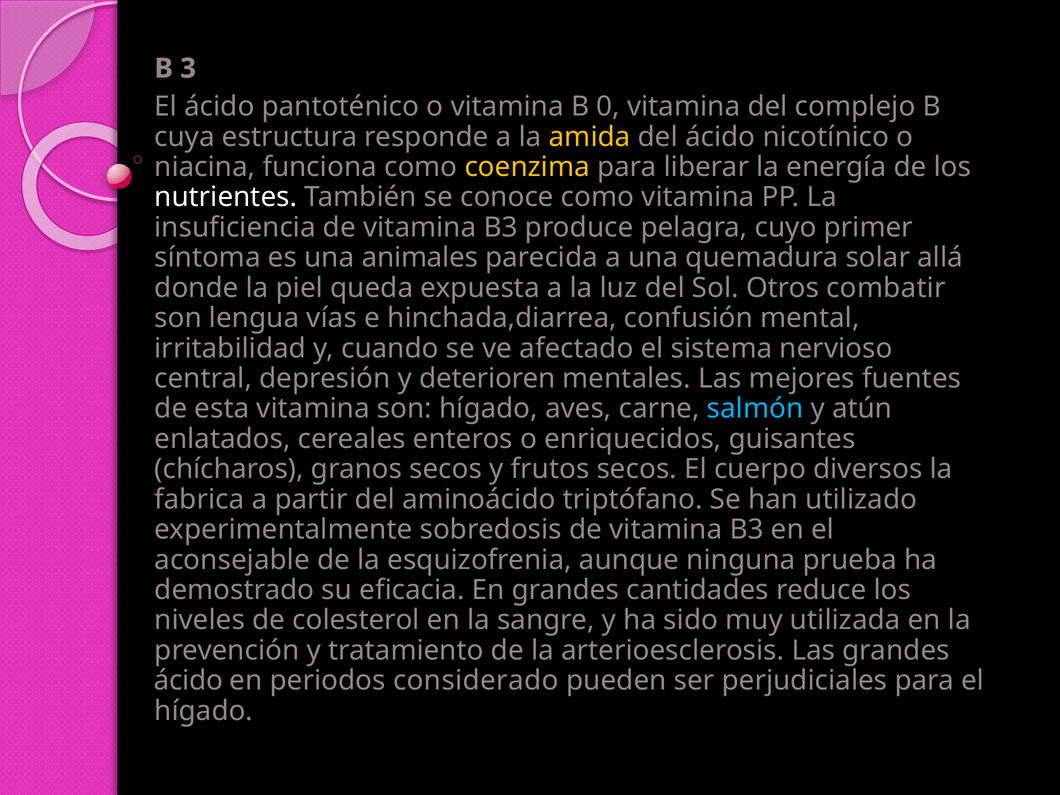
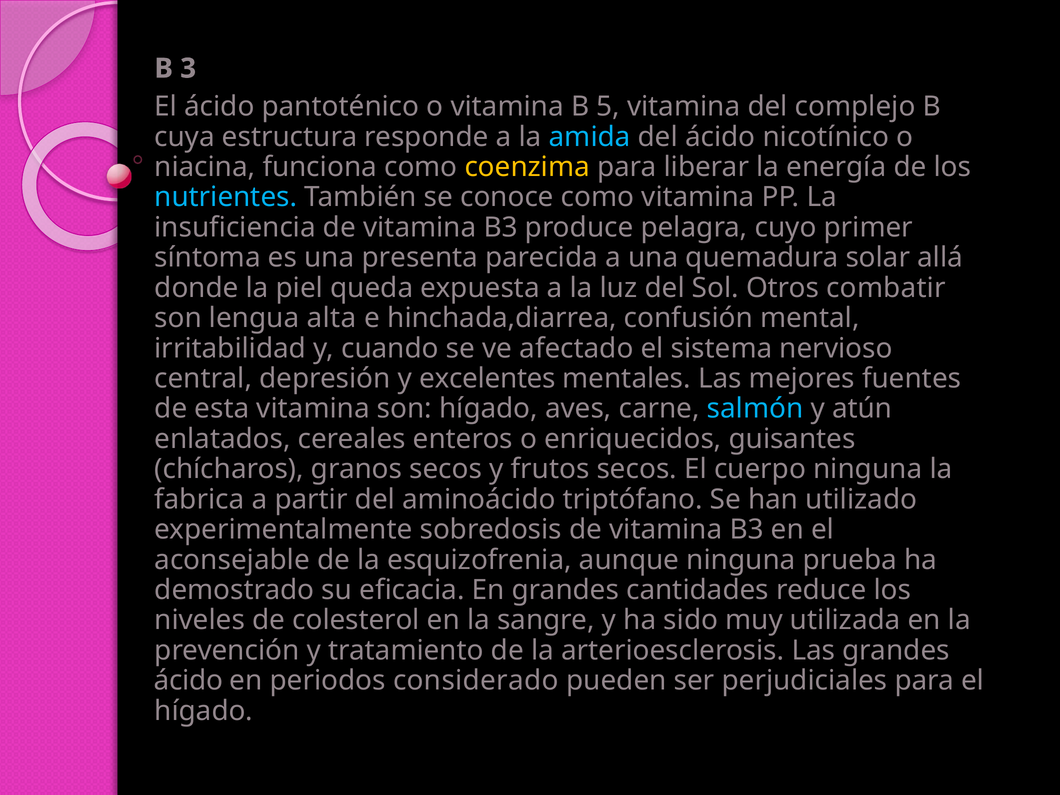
0: 0 -> 5
amida colour: yellow -> light blue
nutrientes colour: white -> light blue
animales: animales -> presenta
vías: vías -> alta
deterioren: deterioren -> excelentes
cuerpo diversos: diversos -> ninguna
